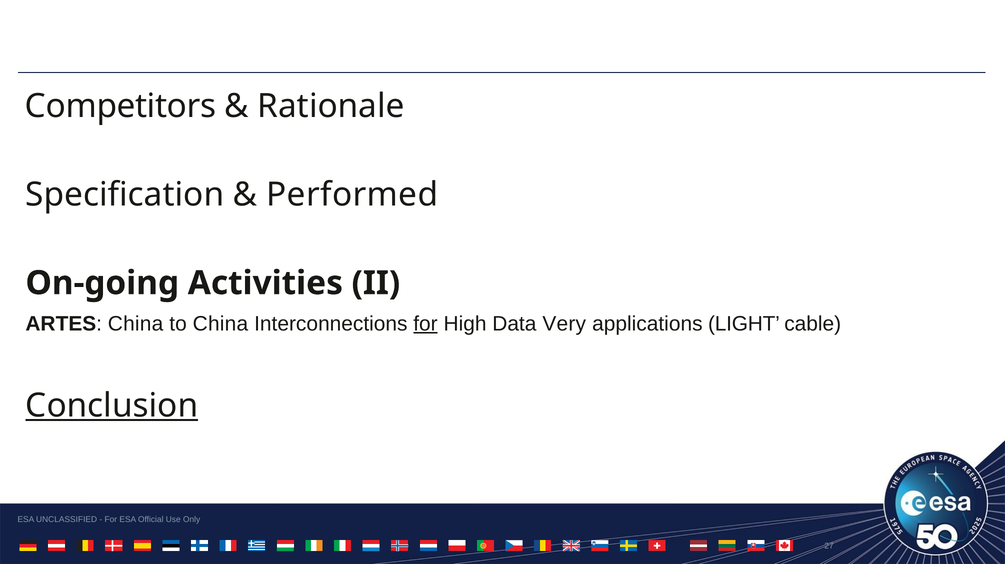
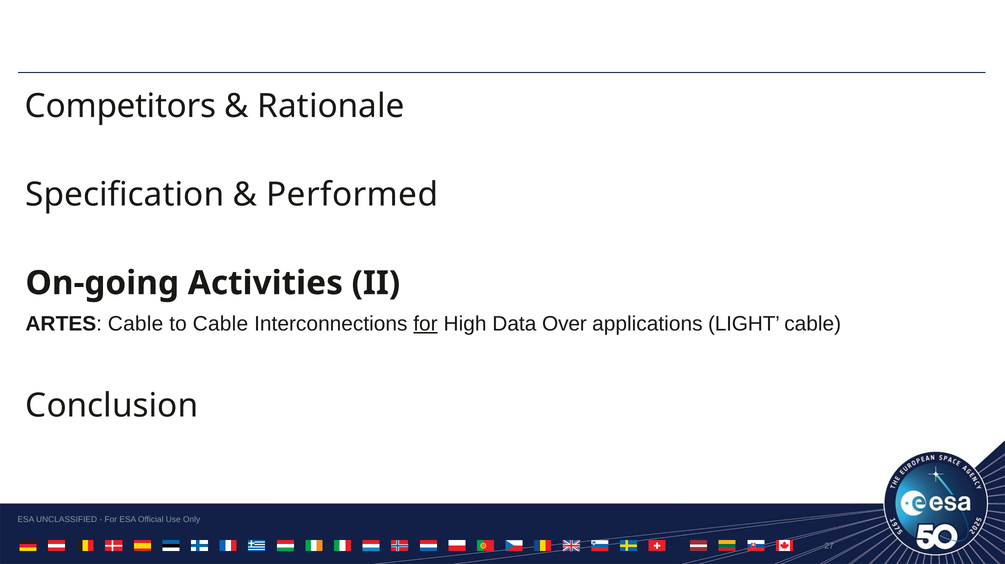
ARTES China: China -> Cable
to China: China -> Cable
Very: Very -> Over
Conclusion underline: present -> none
